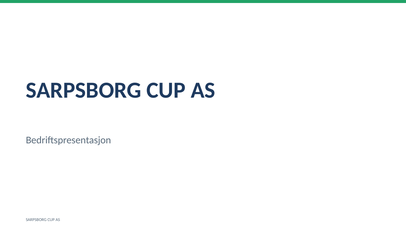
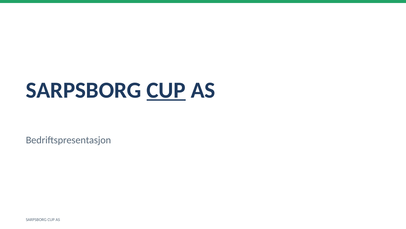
CUP at (166, 90) underline: none -> present
